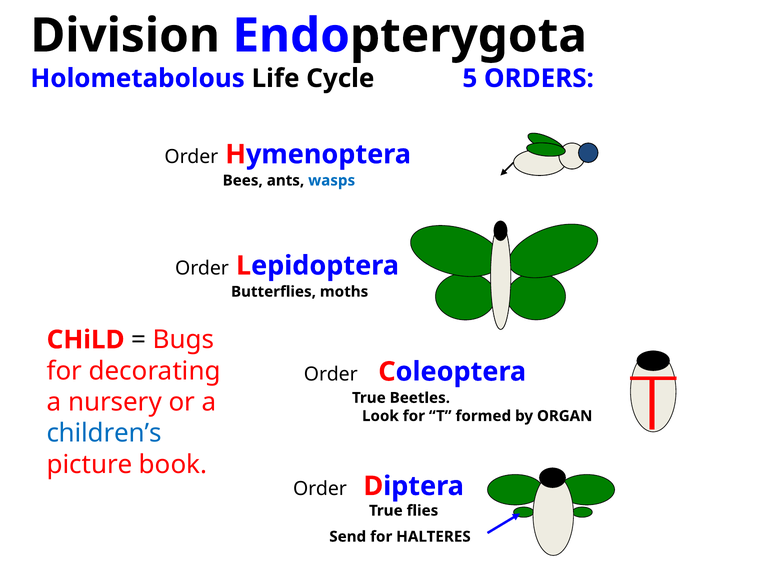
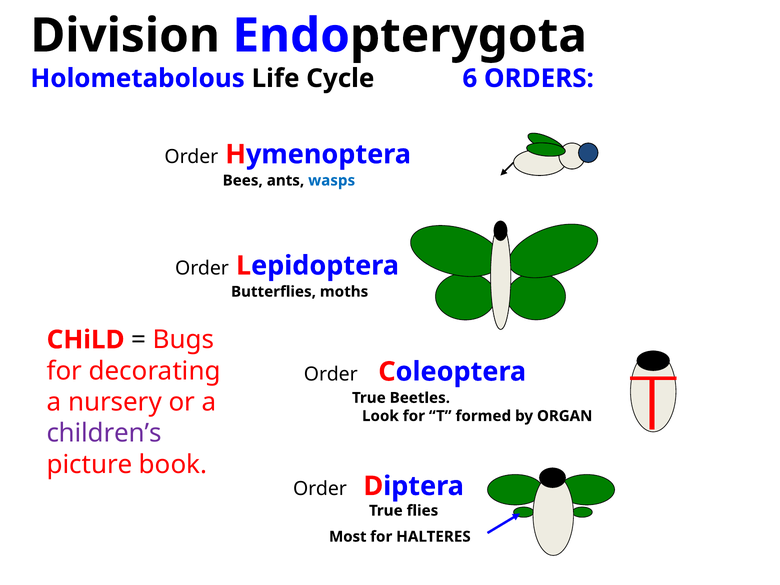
5: 5 -> 6
children’s colour: blue -> purple
Send: Send -> Most
